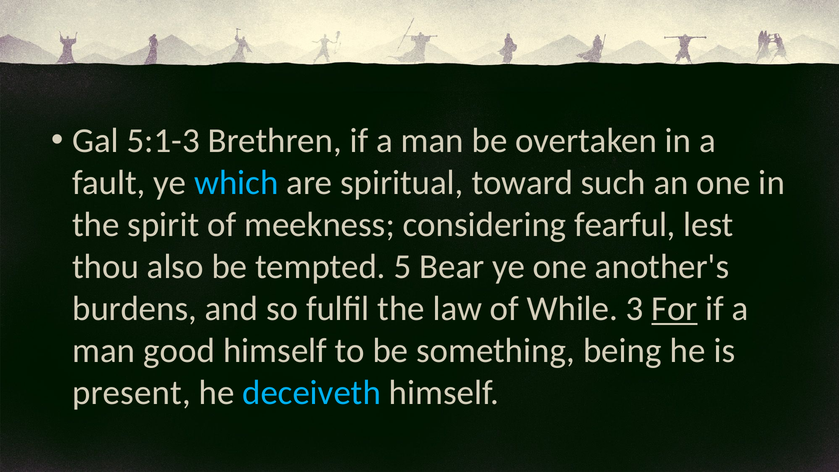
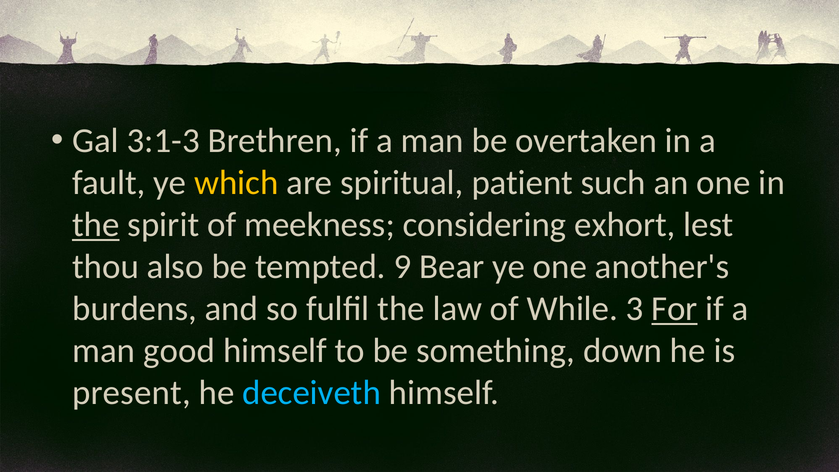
5:1-3: 5:1-3 -> 3:1-3
which colour: light blue -> yellow
toward: toward -> patient
the at (96, 225) underline: none -> present
fearful: fearful -> exhort
5: 5 -> 9
being: being -> down
